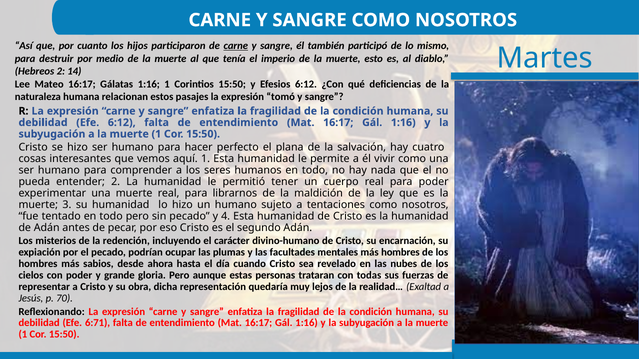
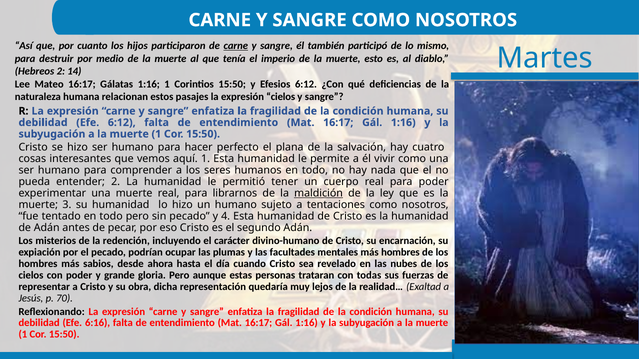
expresión tomó: tomó -> cielos
maldición underline: none -> present
6:71: 6:71 -> 6:16
